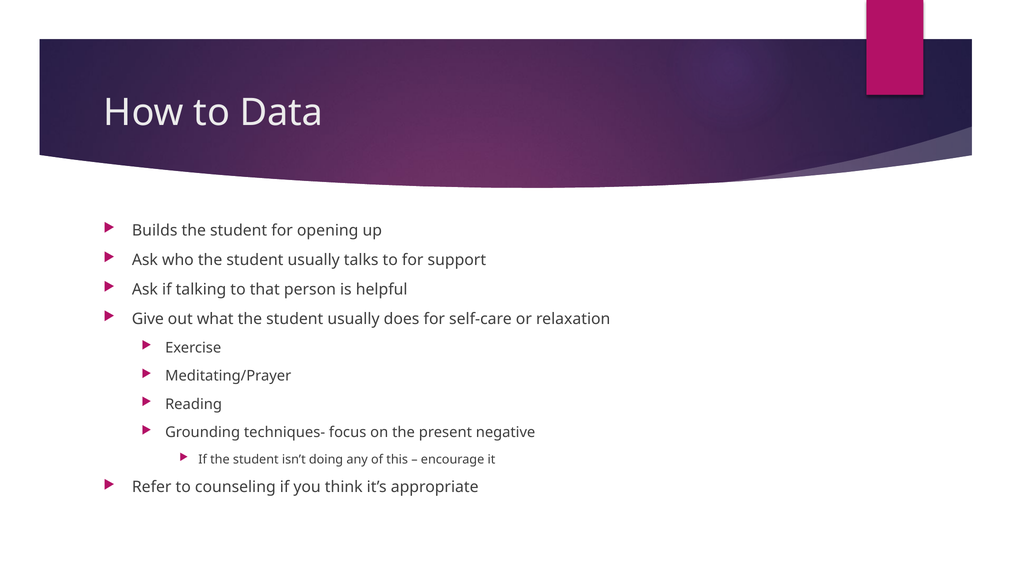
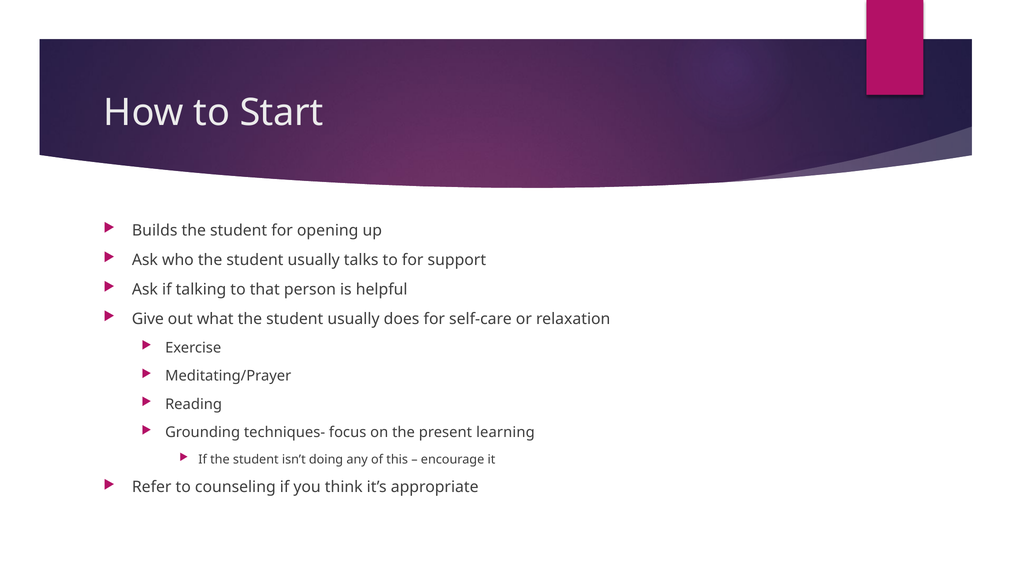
Data: Data -> Start
negative: negative -> learning
